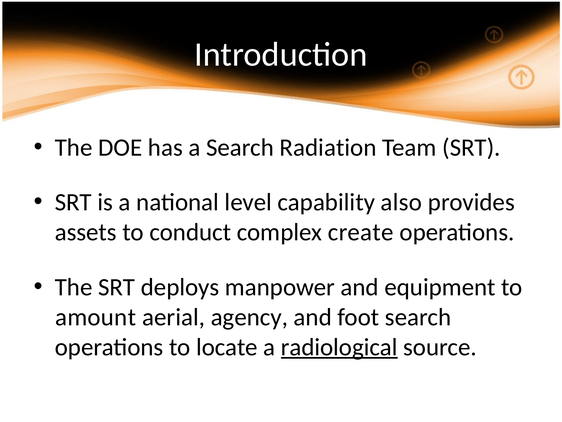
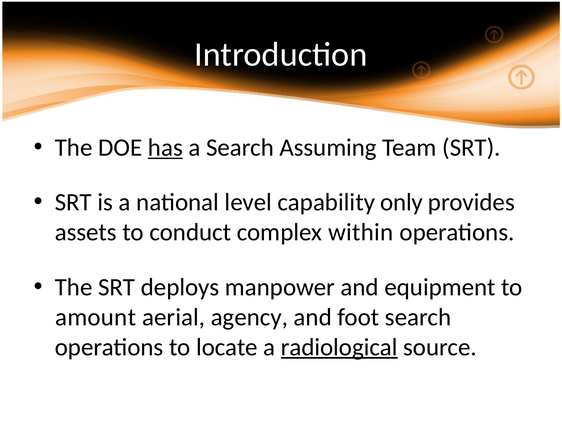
has underline: none -> present
Radiation: Radiation -> Assuming
also: also -> only
create: create -> within
